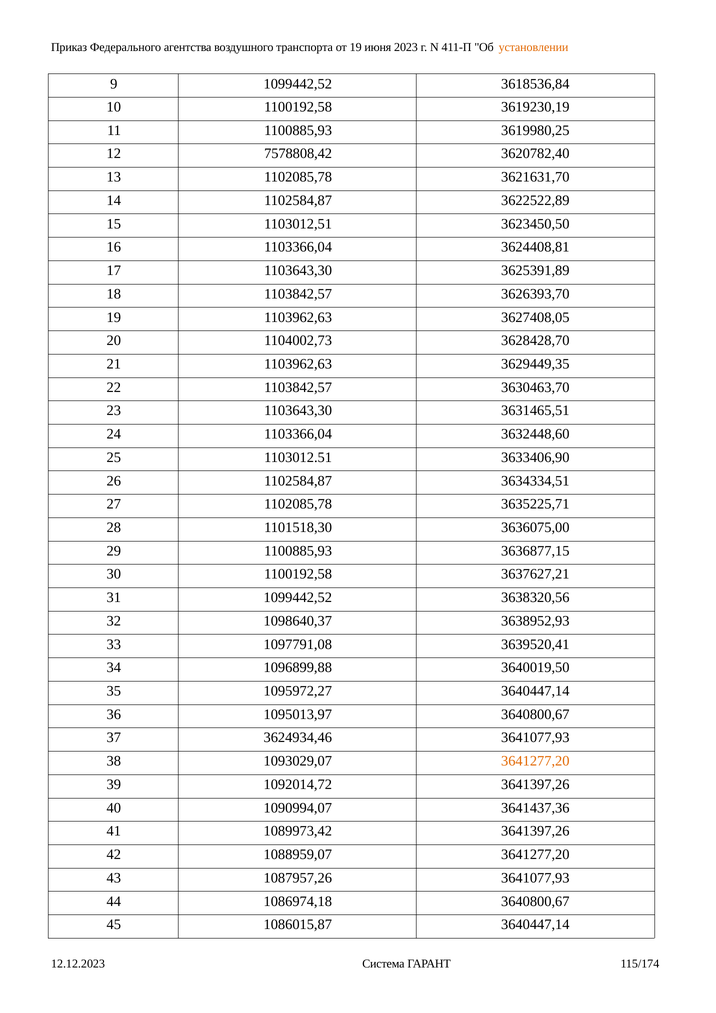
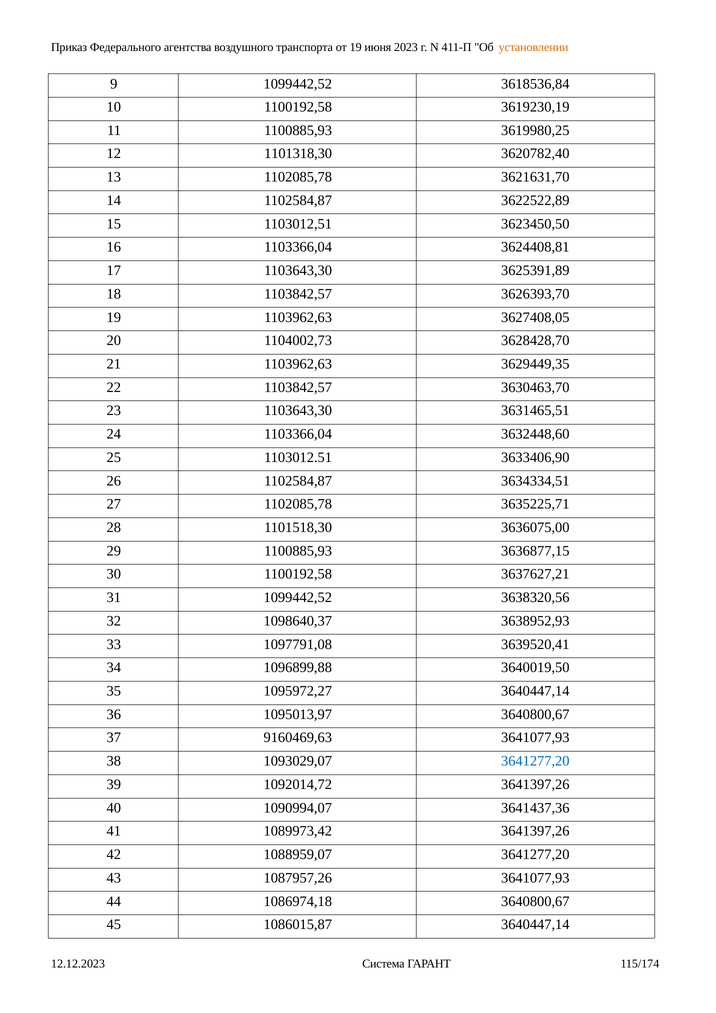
7578808,42: 7578808,42 -> 1101318,30
3624934,46: 3624934,46 -> 9160469,63
3641277,20 at (535, 761) colour: orange -> blue
